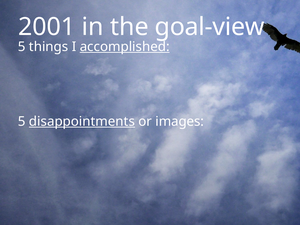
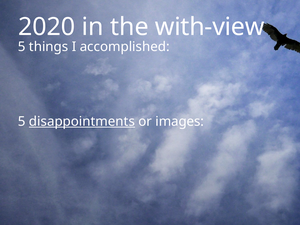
2001: 2001 -> 2020
goal-view: goal-view -> with-view
accomplished underline: present -> none
